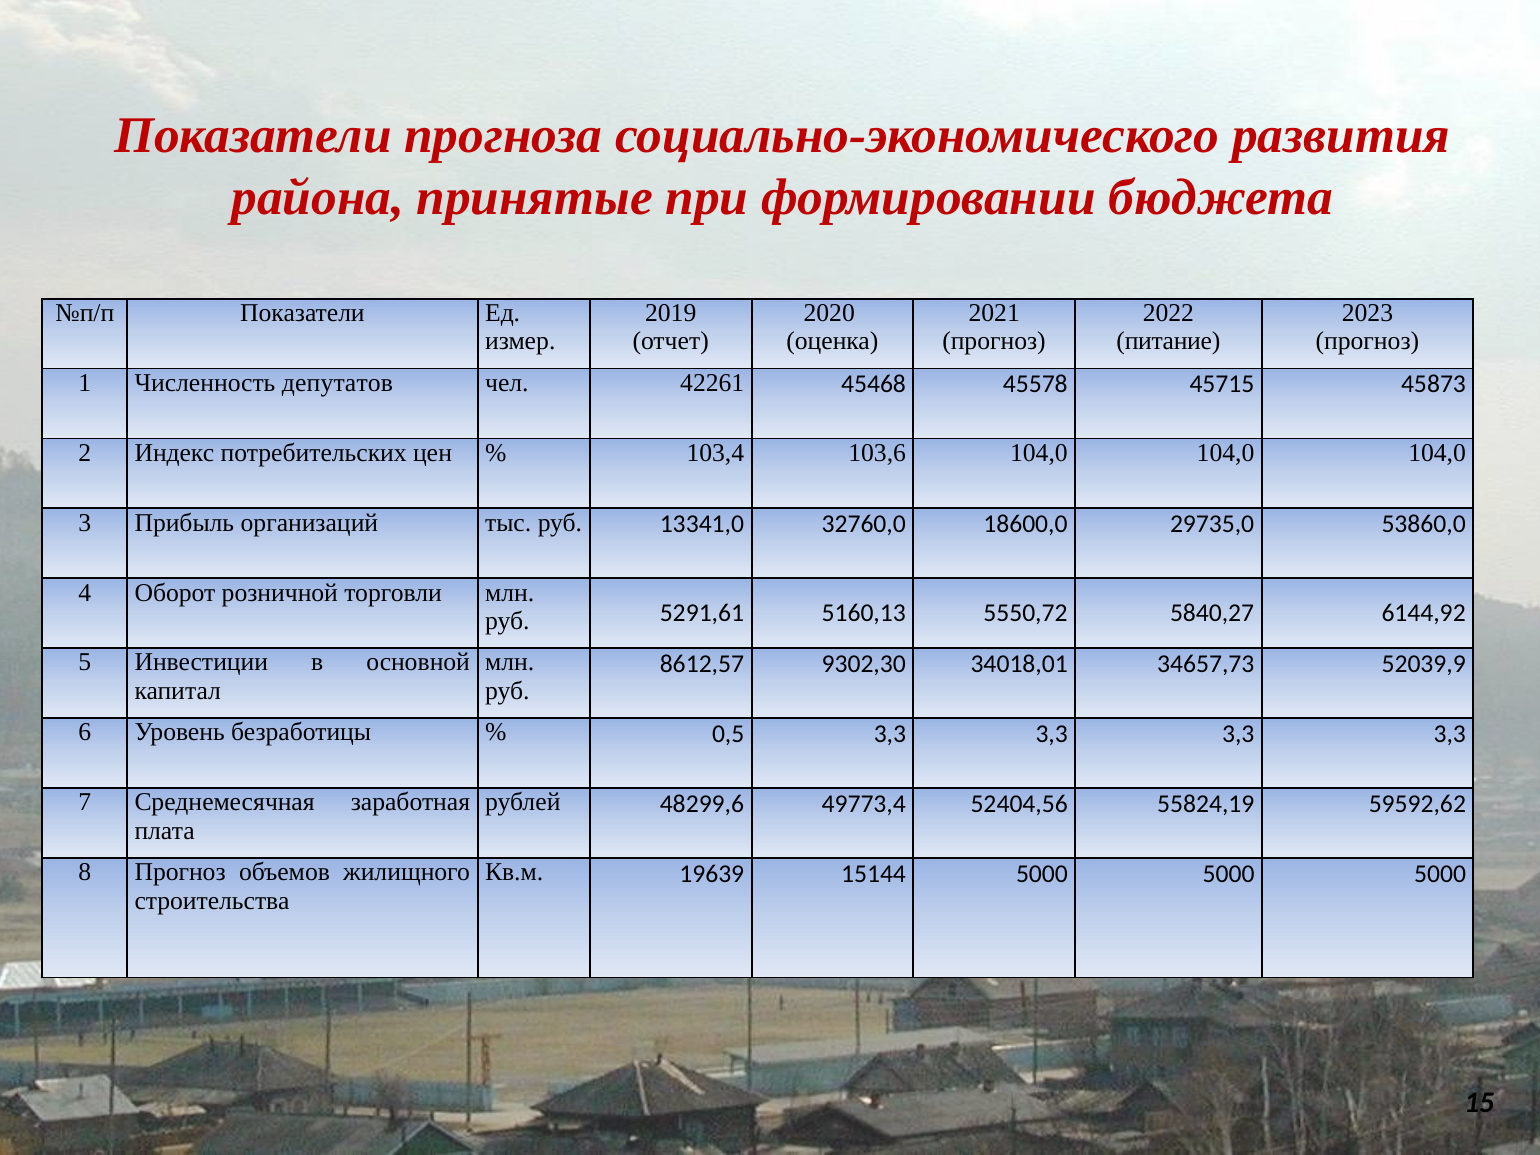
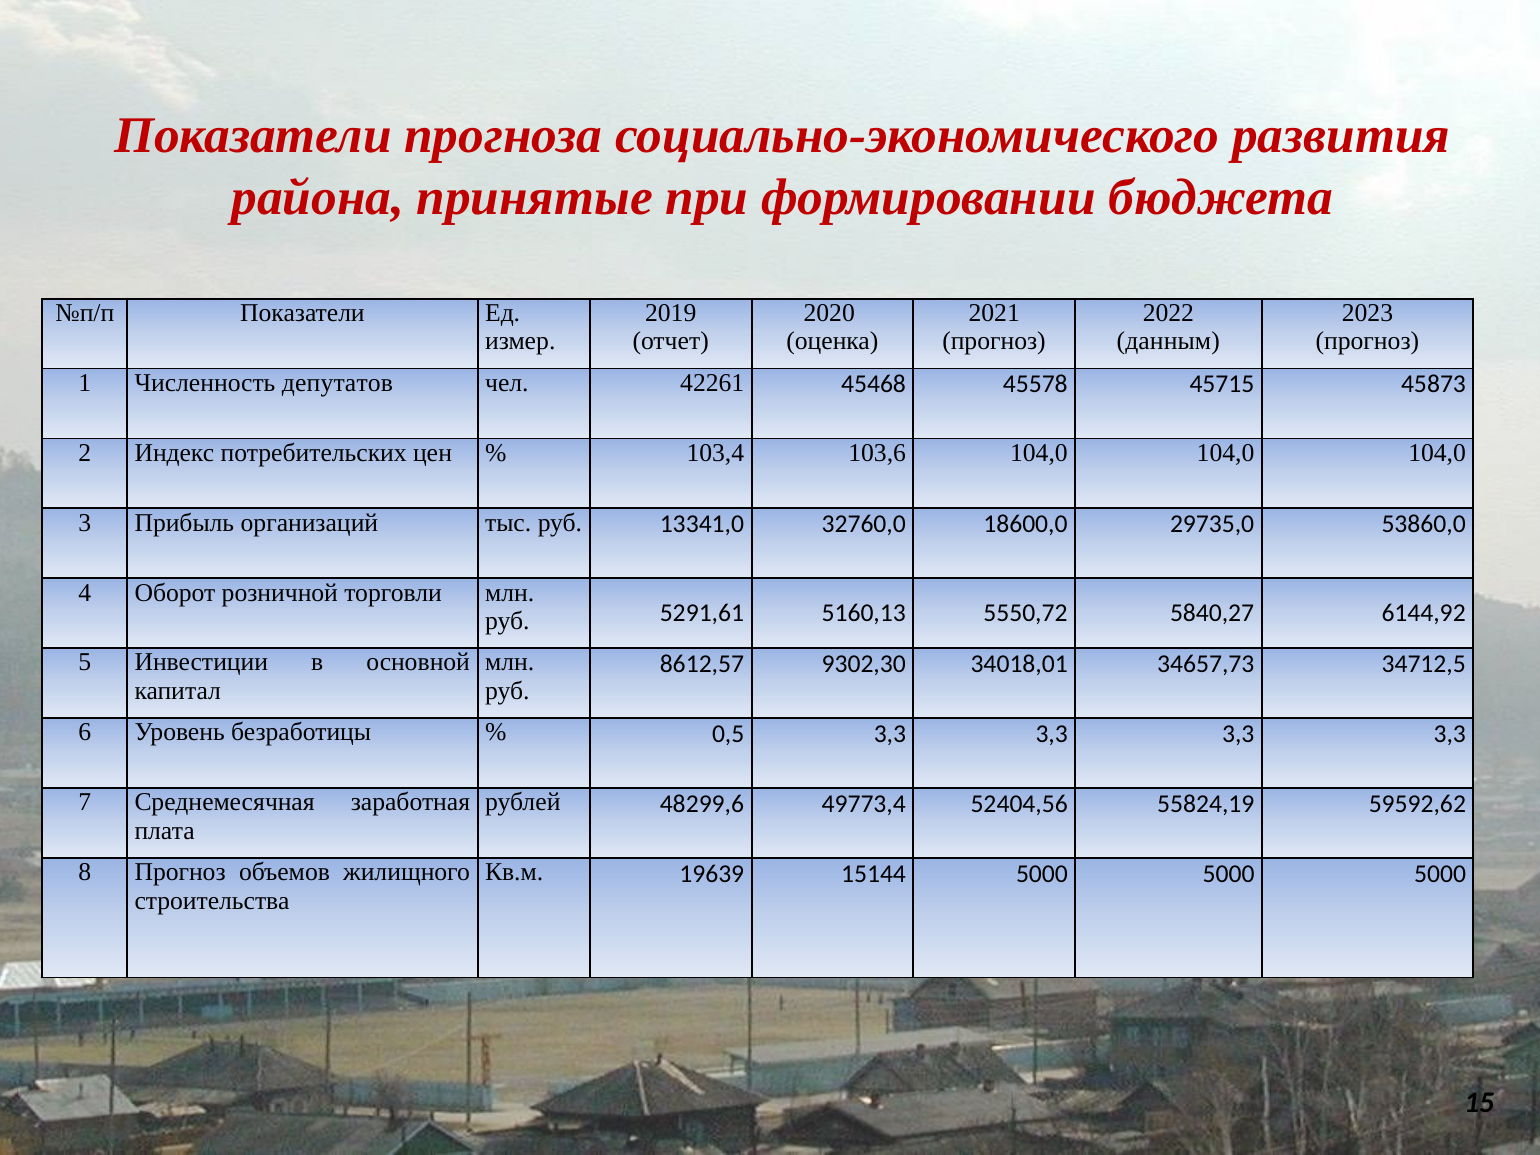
питание: питание -> данным
52039,9: 52039,9 -> 34712,5
